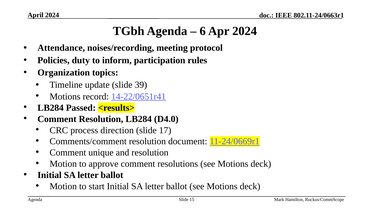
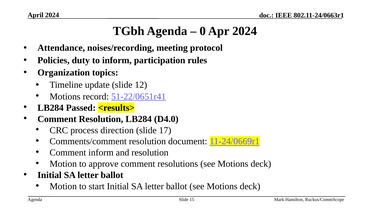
6: 6 -> 0
39: 39 -> 12
14-22/0651r41: 14-22/0651r41 -> 51-22/0651r41
Comment unique: unique -> inform
